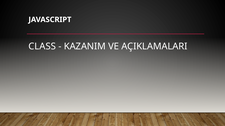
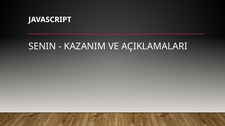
CLASS: CLASS -> SENIN
